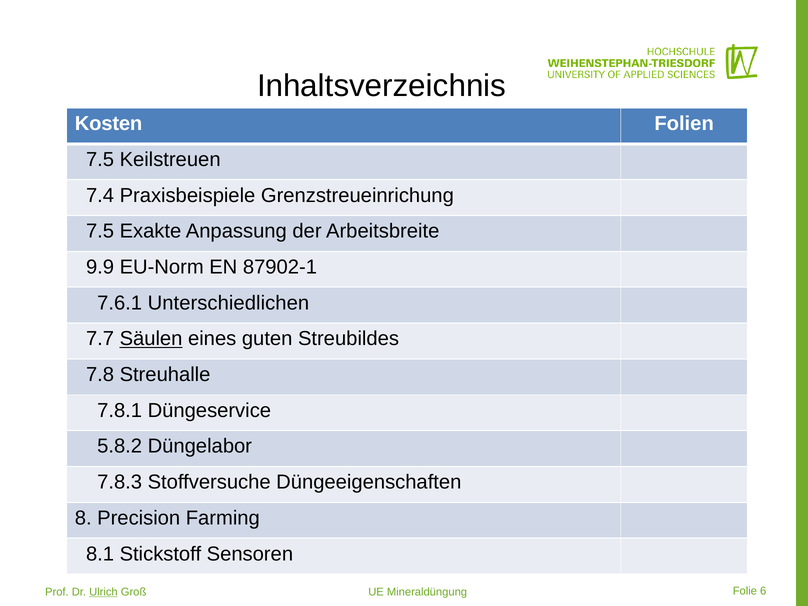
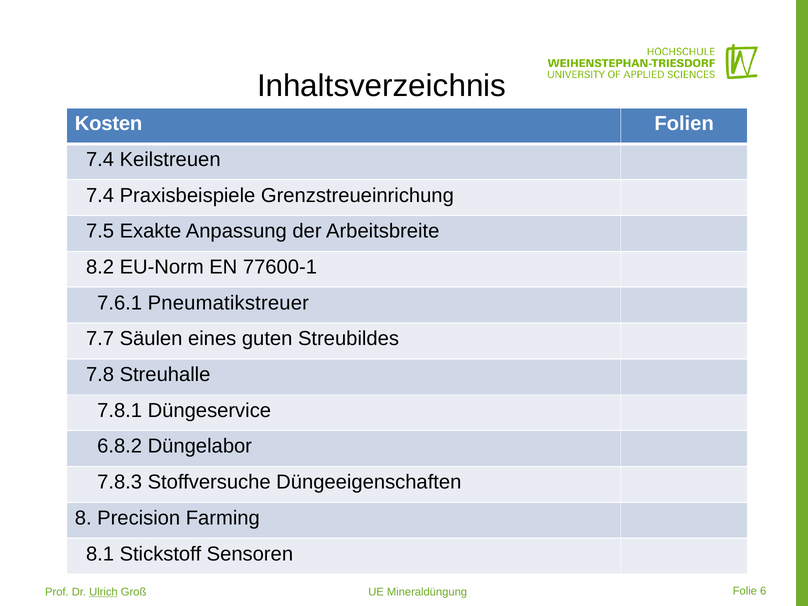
7.5 at (100, 159): 7.5 -> 7.4
9.9: 9.9 -> 8.2
87902-1: 87902-1 -> 77600-1
Unterschiedlichen: Unterschiedlichen -> Pneumatikstreuer
Säulen underline: present -> none
5.8.2: 5.8.2 -> 6.8.2
